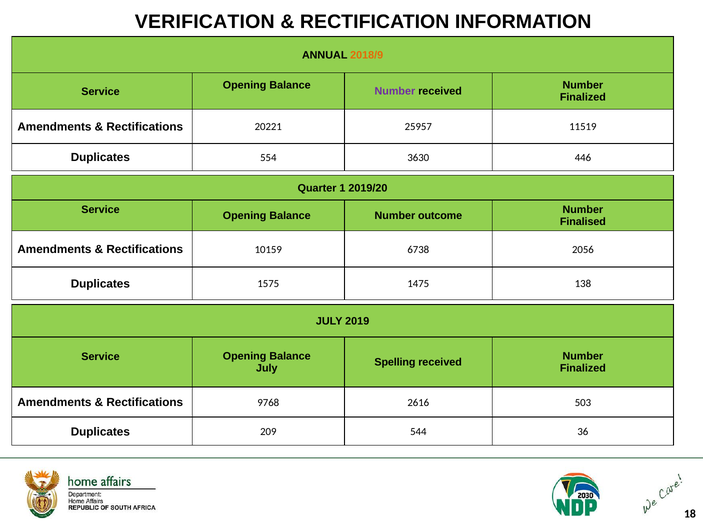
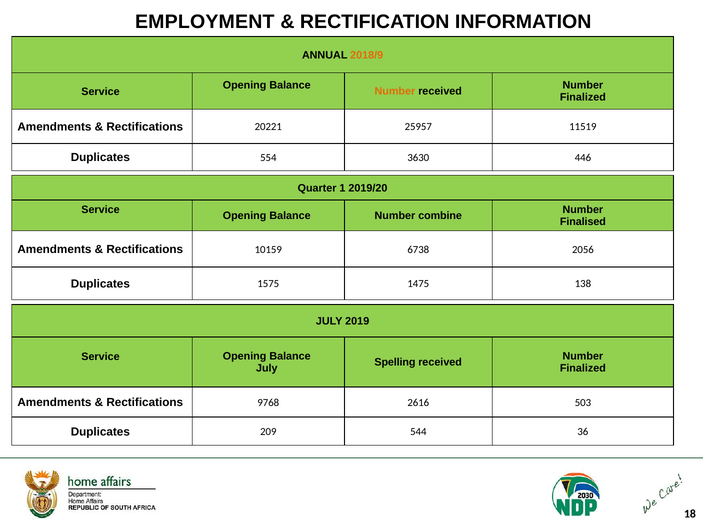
VERIFICATION: VERIFICATION -> EMPLOYMENT
Number at (395, 91) colour: purple -> orange
outcome: outcome -> combine
